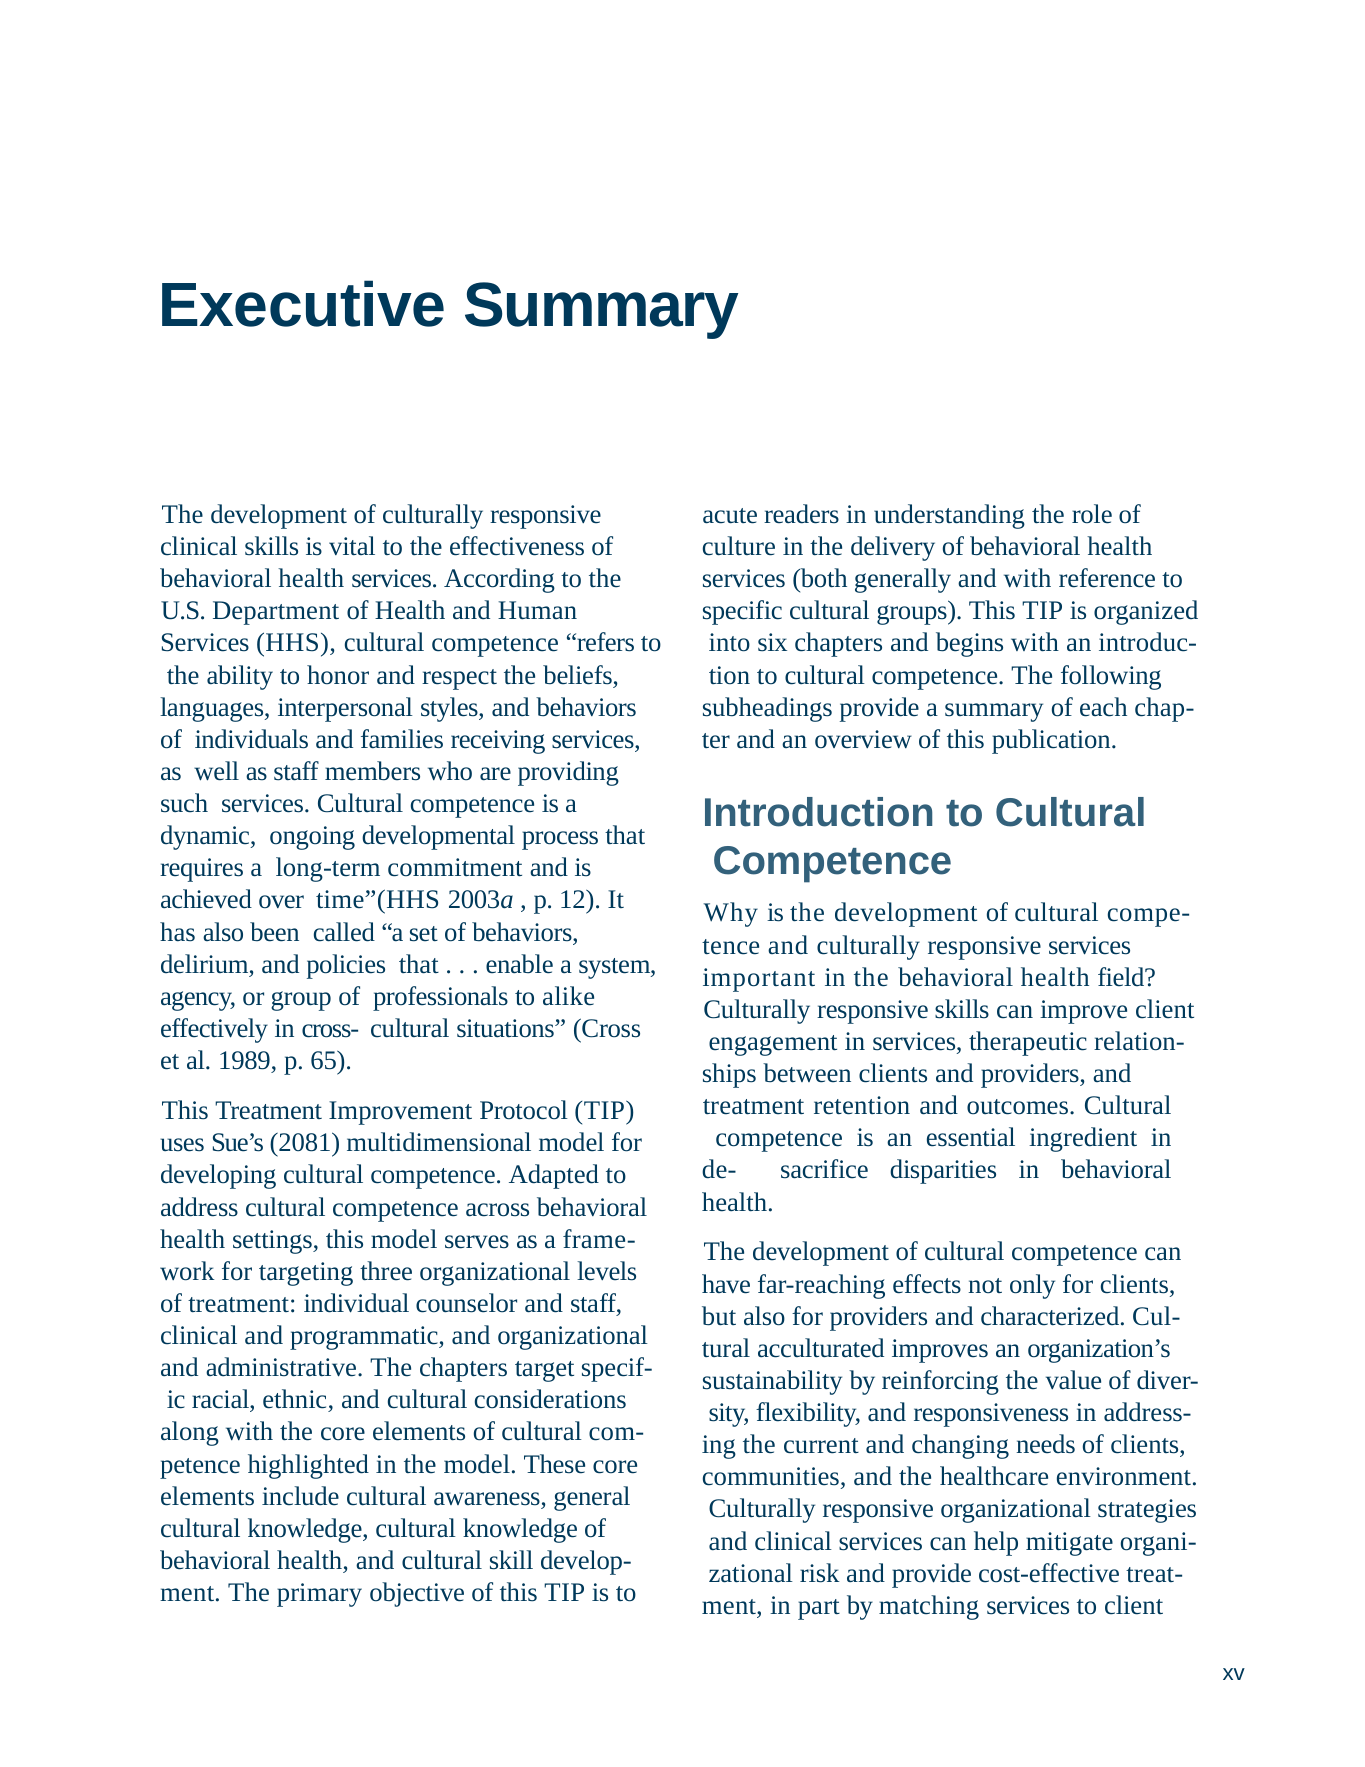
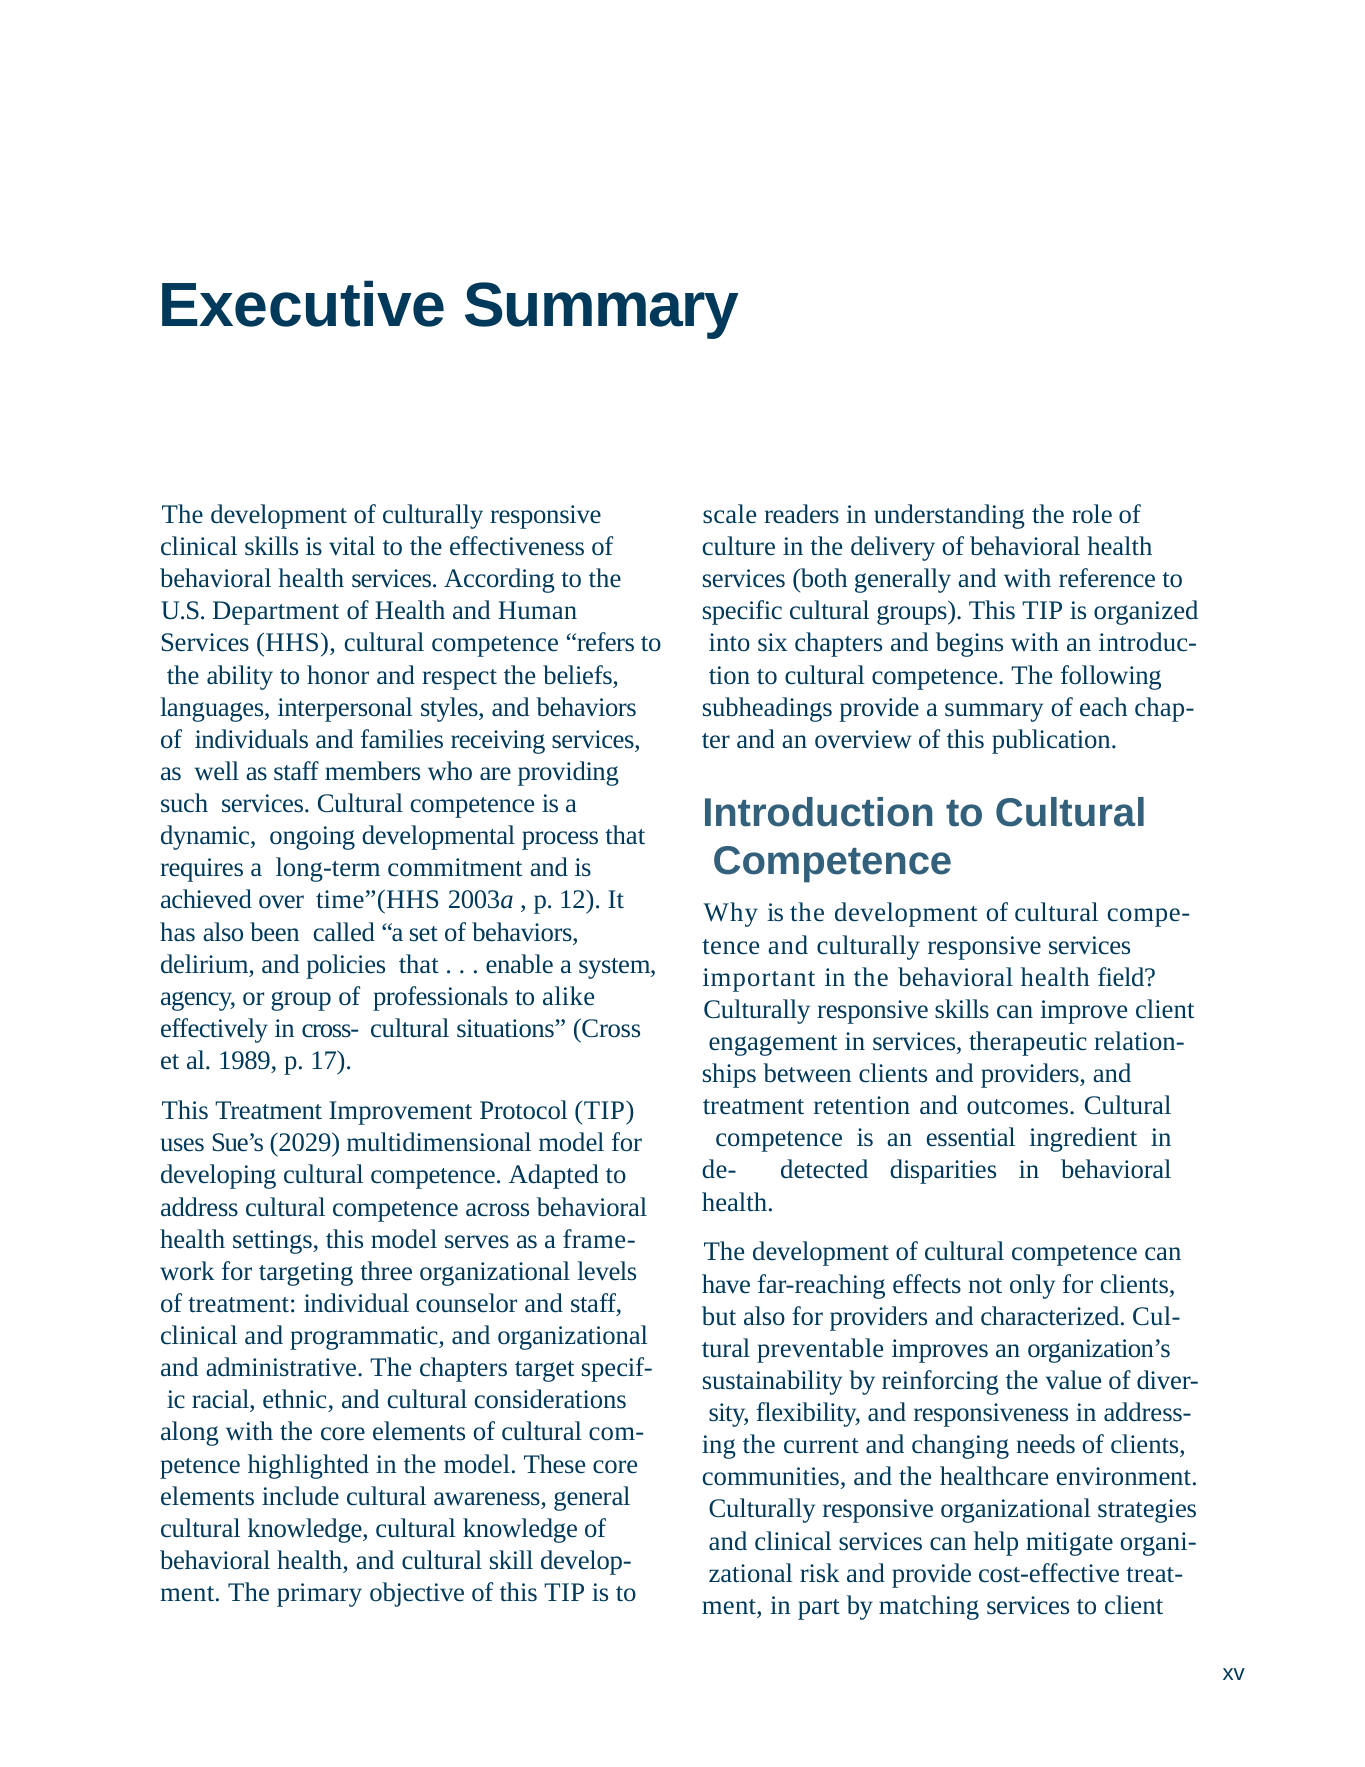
acute: acute -> scale
65: 65 -> 17
2081: 2081 -> 2029
sacrifice: sacrifice -> detected
acculturated: acculturated -> preventable
